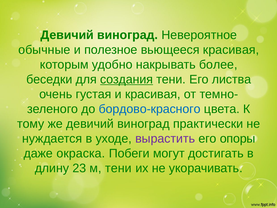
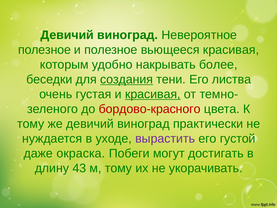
обычные at (44, 50): обычные -> полезное
красивая at (153, 94) underline: none -> present
бордово-красного colour: blue -> red
опоры: опоры -> густой
23: 23 -> 43
м тени: тени -> тому
